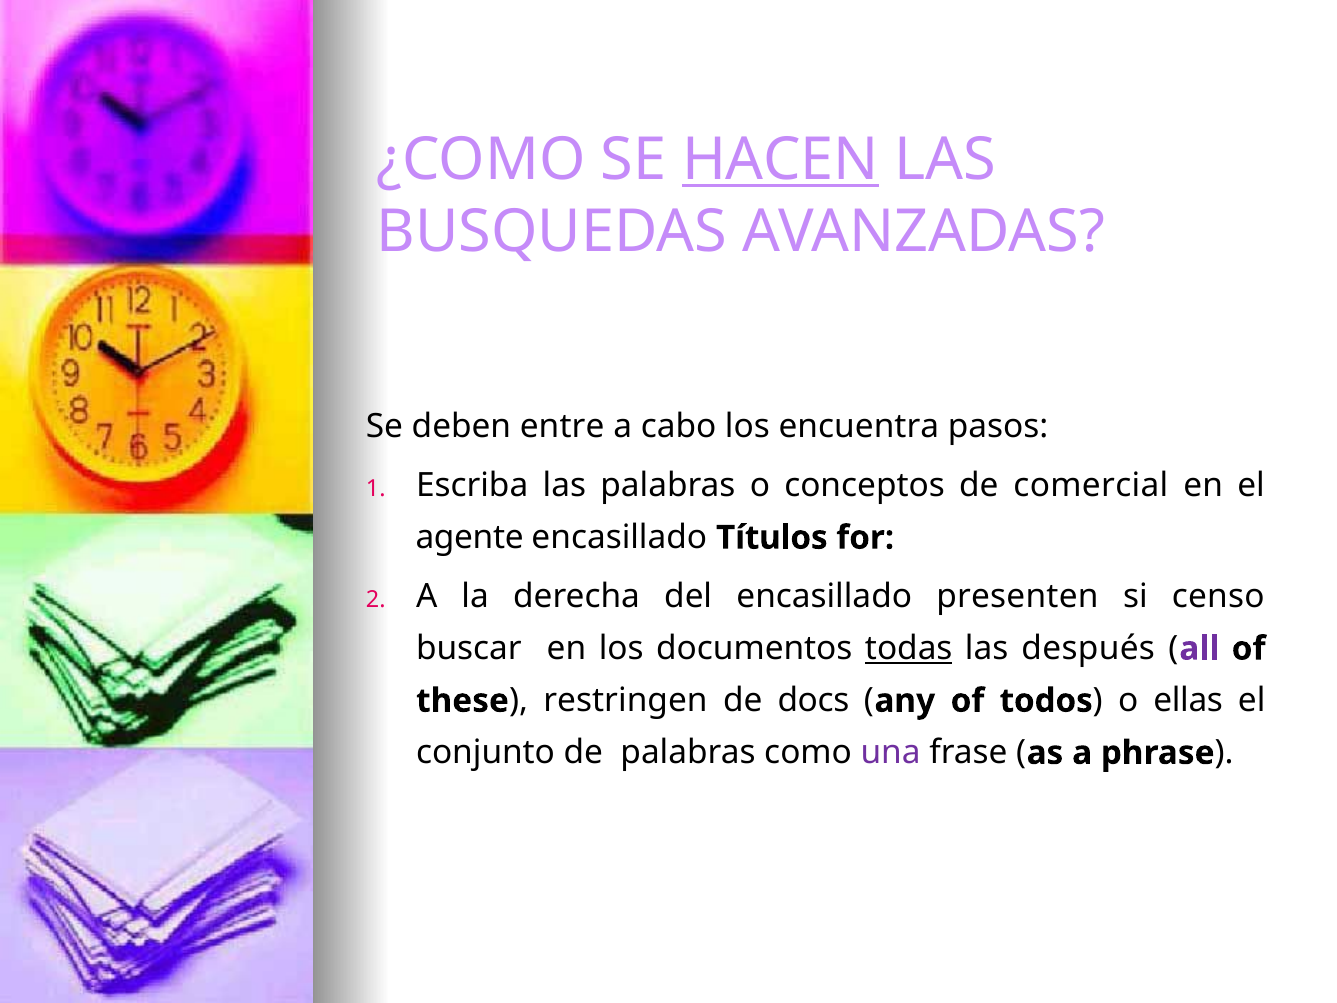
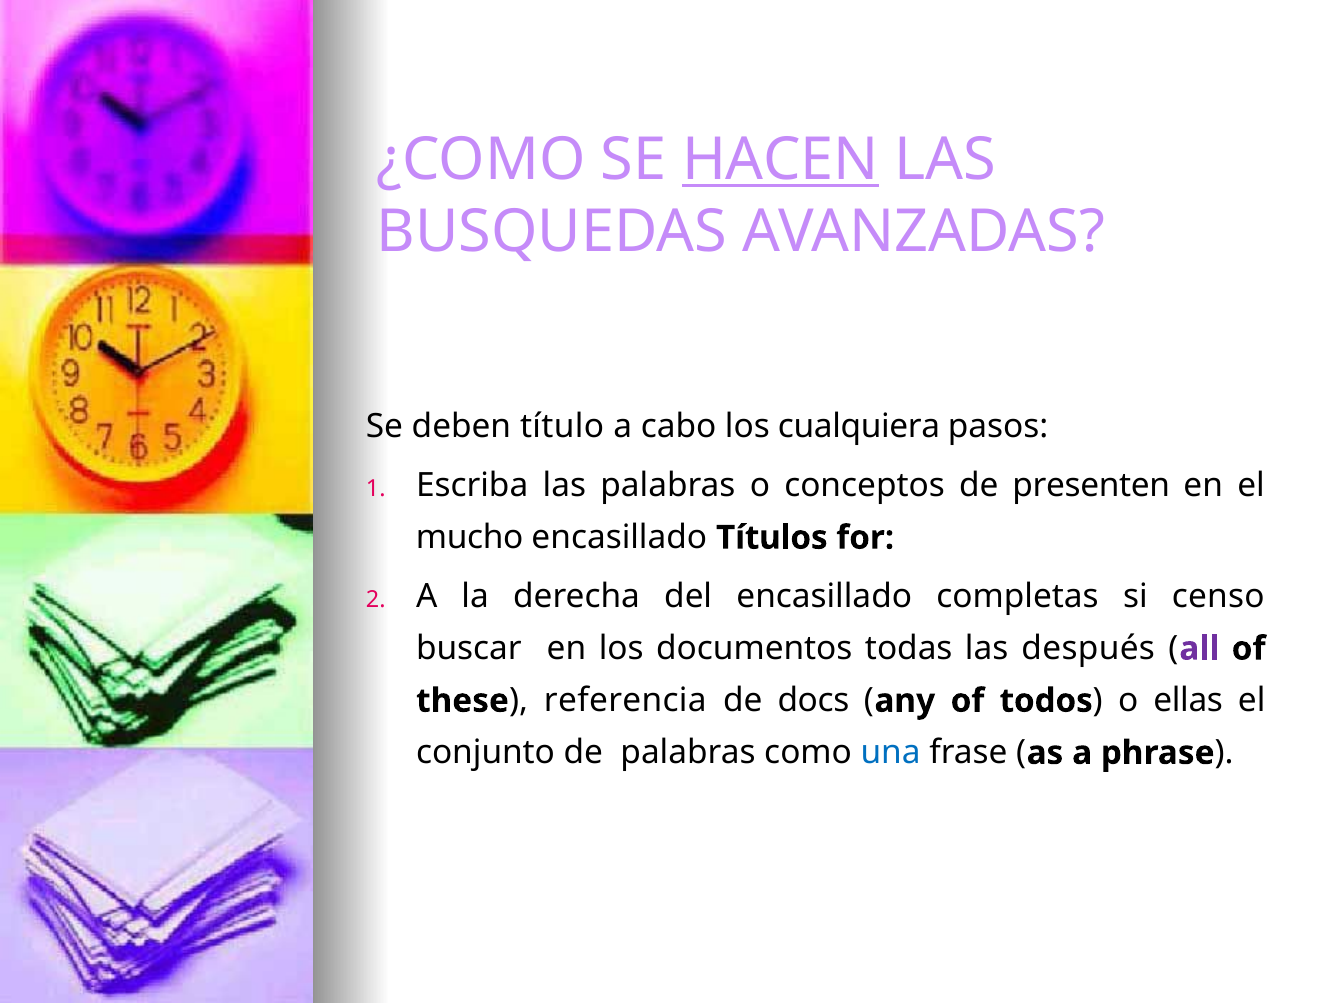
entre: entre -> título
encuentra: encuentra -> cualquiera
comercial: comercial -> presenten
agente: agente -> mucho
presenten: presenten -> completas
todas underline: present -> none
restringen: restringen -> referencia
una colour: purple -> blue
